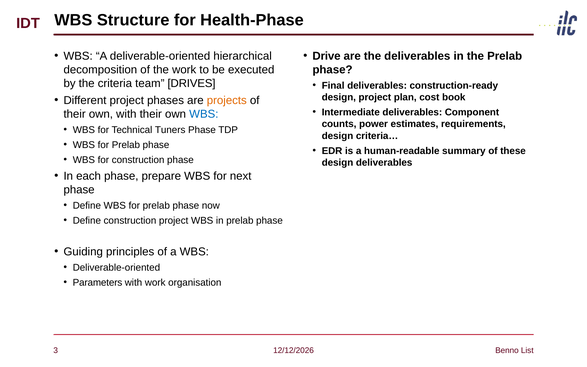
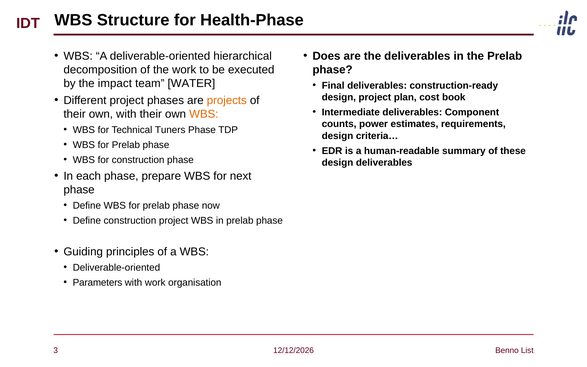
Drive: Drive -> Does
criteria: criteria -> impact
DRIVES: DRIVES -> WATER
WBS at (204, 114) colour: blue -> orange
